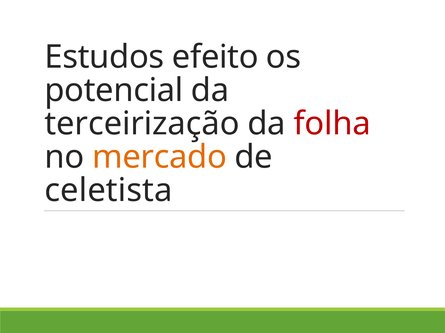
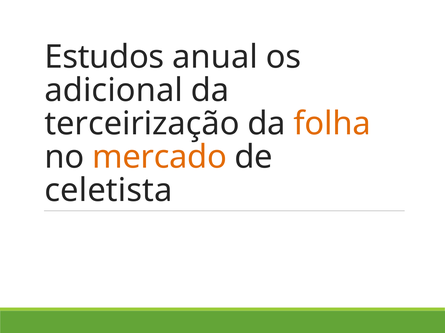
efeito: efeito -> anual
potencial: potencial -> adicional
folha colour: red -> orange
